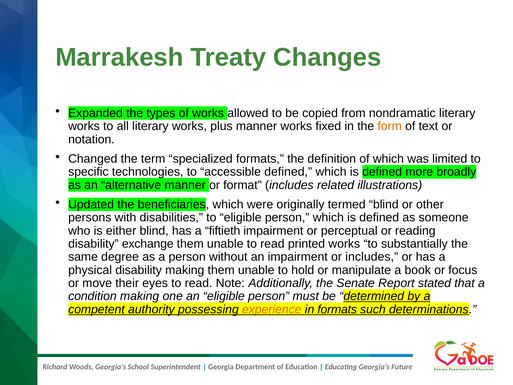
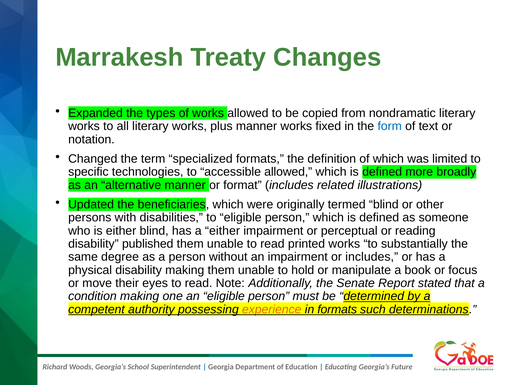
form colour: orange -> blue
accessible defined: defined -> allowed
a fiftieth: fiftieth -> either
exchange: exchange -> published
